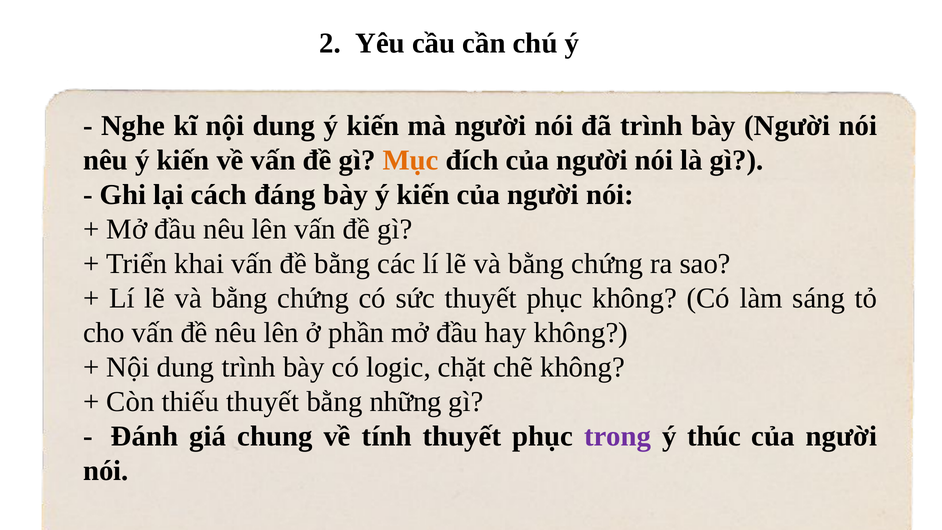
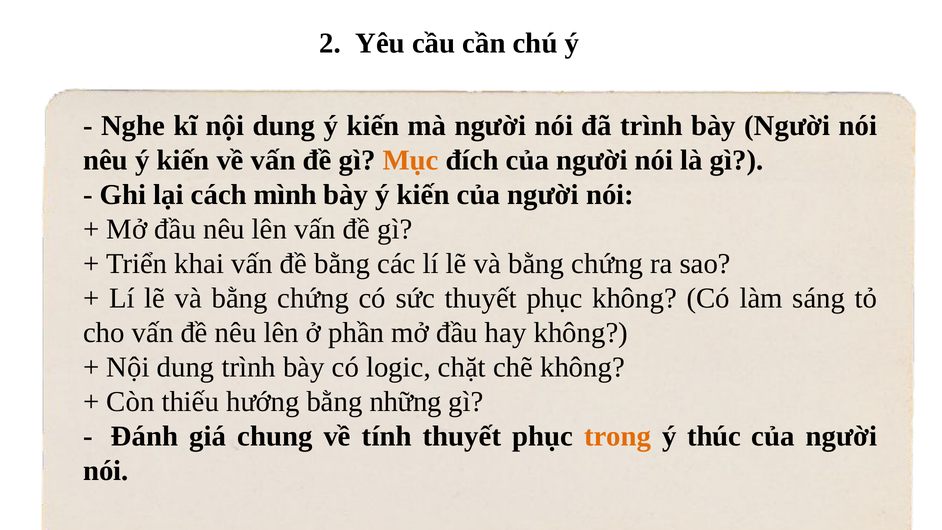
đáng: đáng -> mình
thiếu thuyết: thuyết -> hướng
trong colour: purple -> orange
